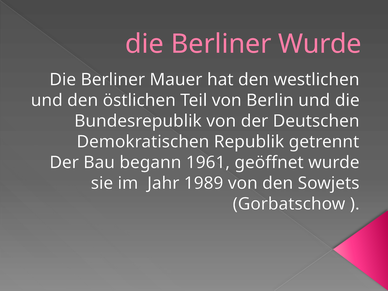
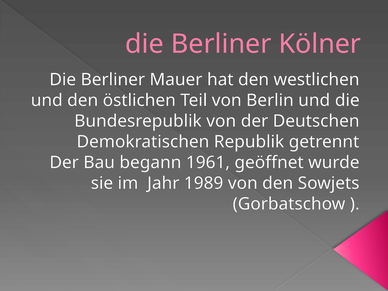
Berliner Wurde: Wurde -> Kölner
